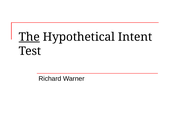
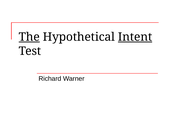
Intent underline: none -> present
